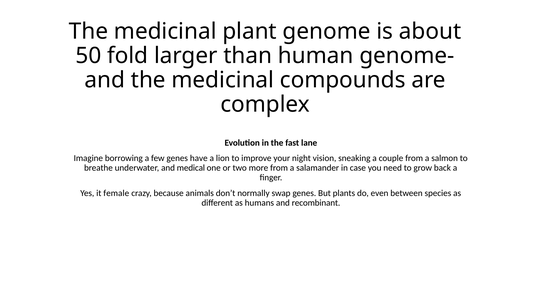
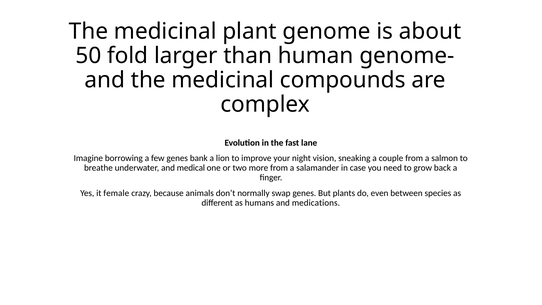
have: have -> bank
recombinant: recombinant -> medications
